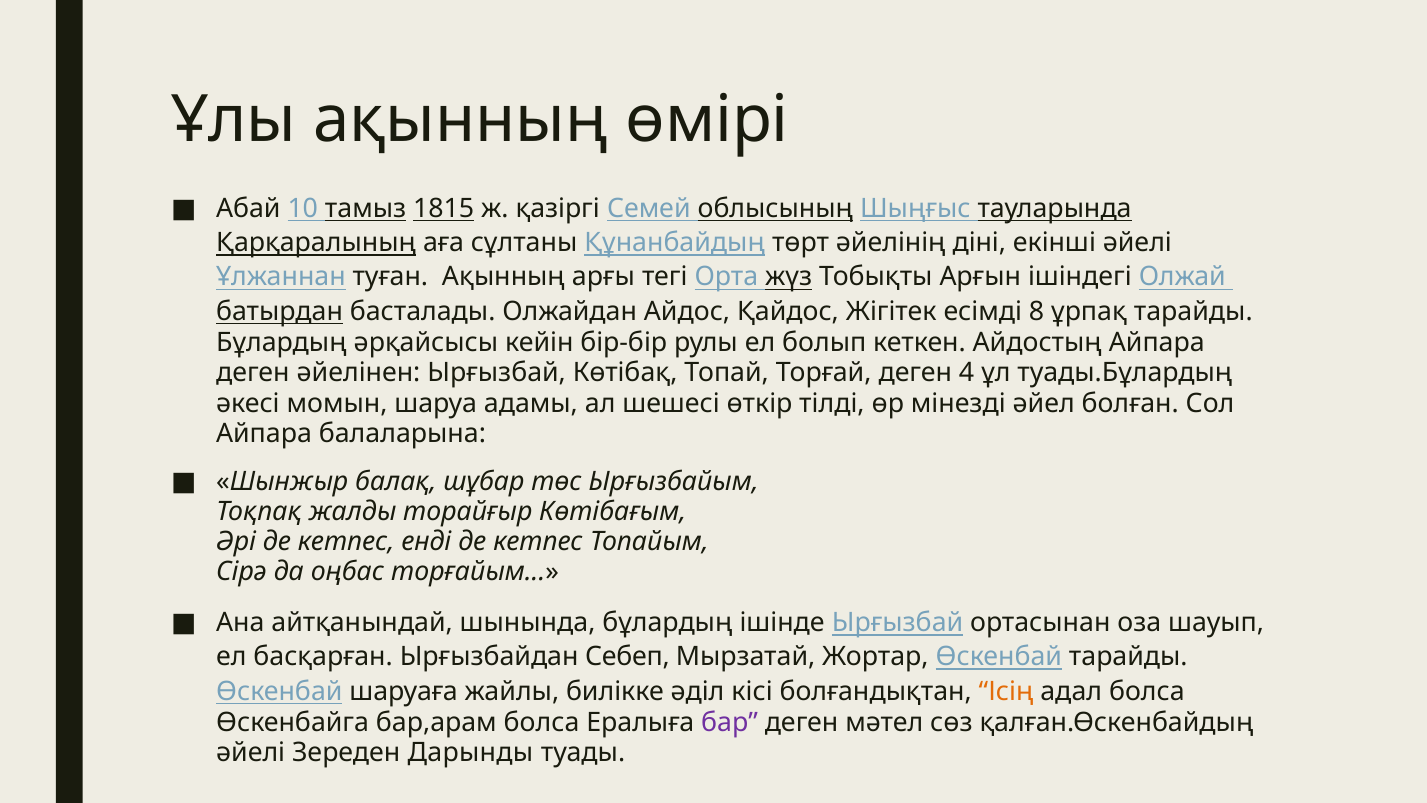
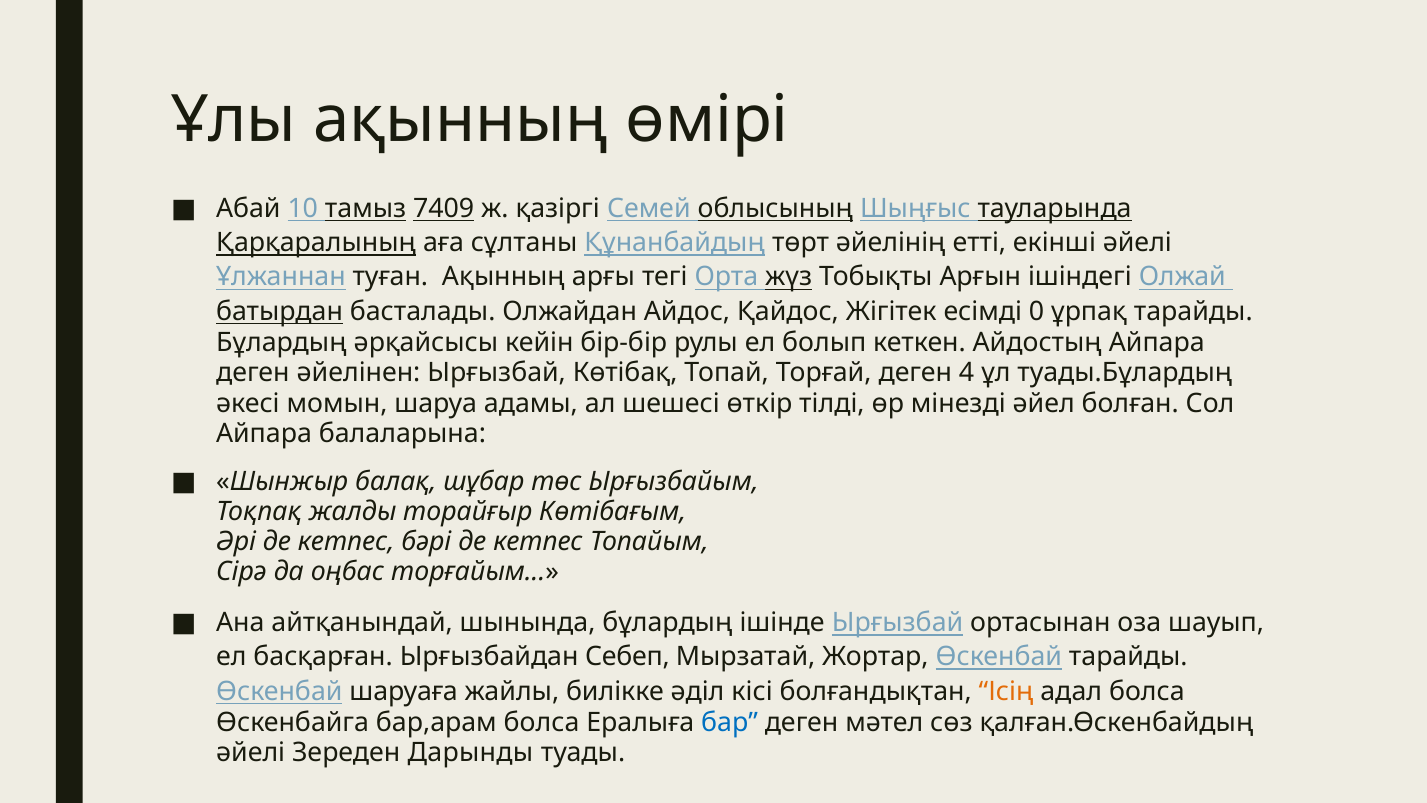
1815: 1815 -> 7409
діні: діні -> етті
8: 8 -> 0
енді: енді -> бәрі
бар colour: purple -> blue
